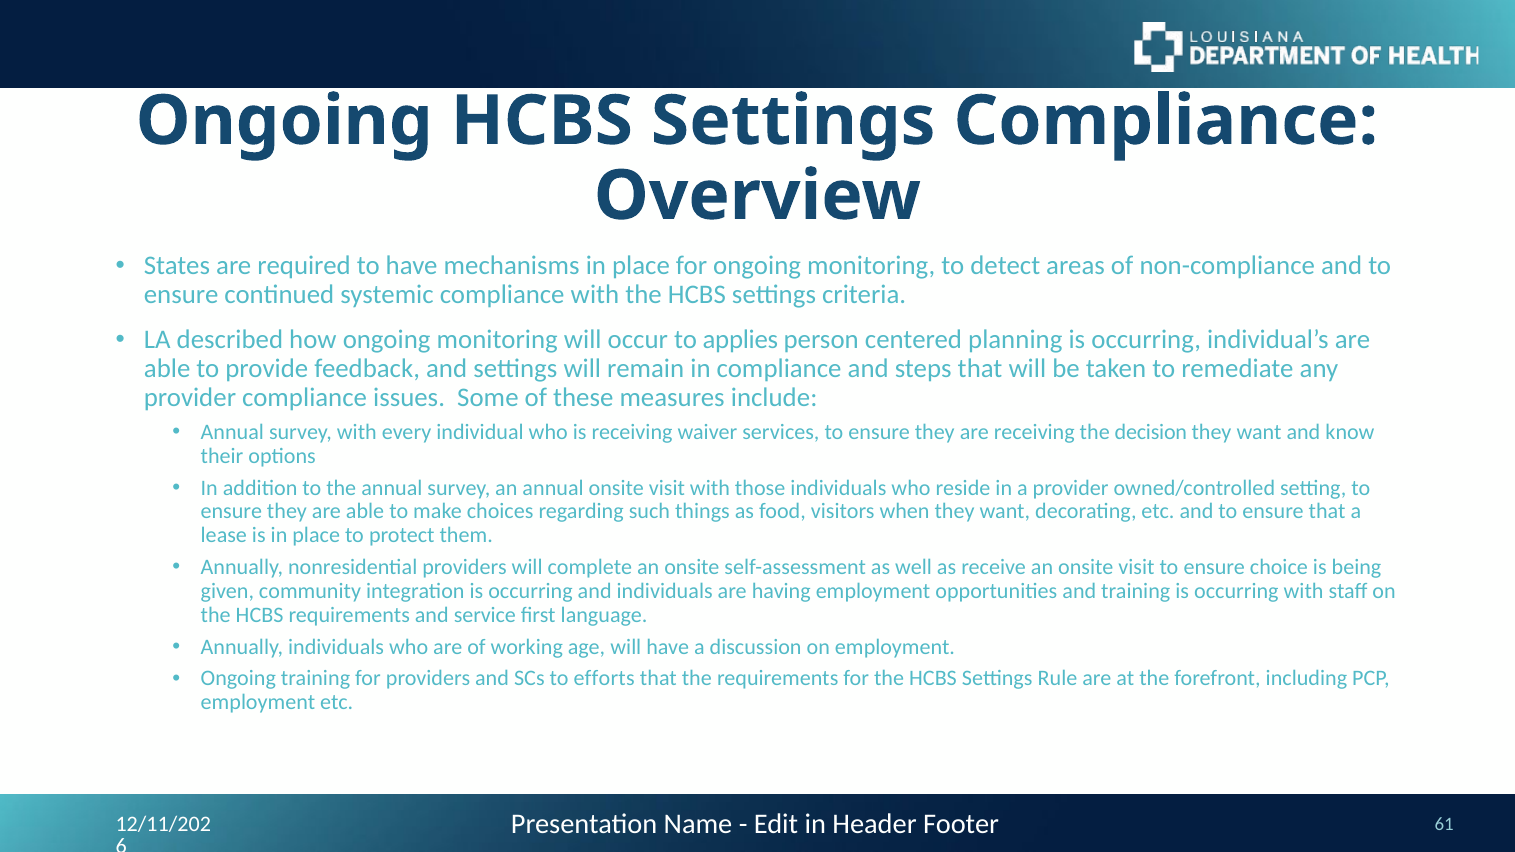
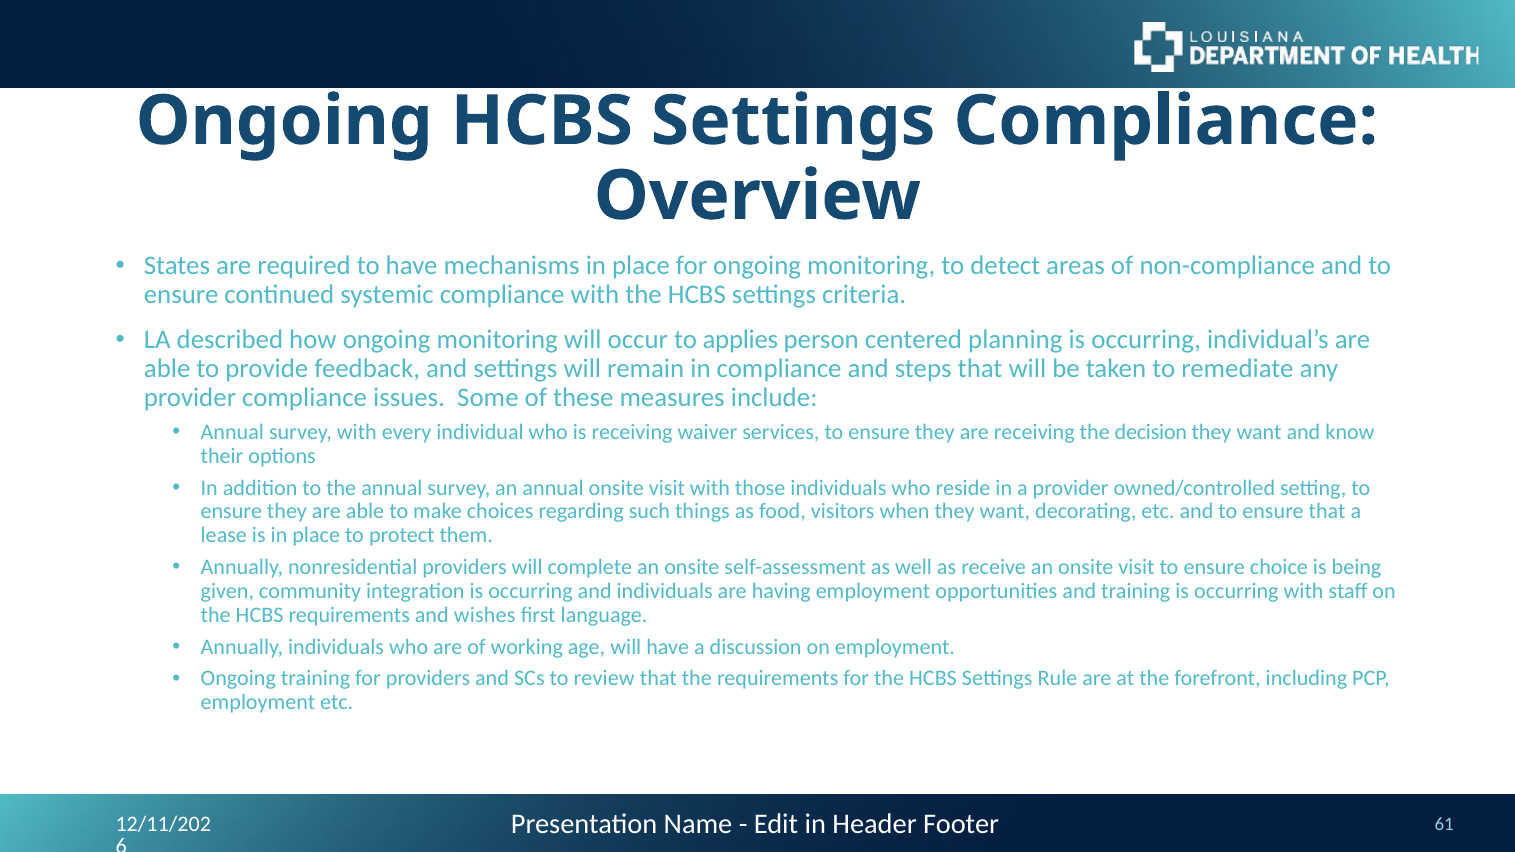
service: service -> wishes
efforts: efforts -> review
